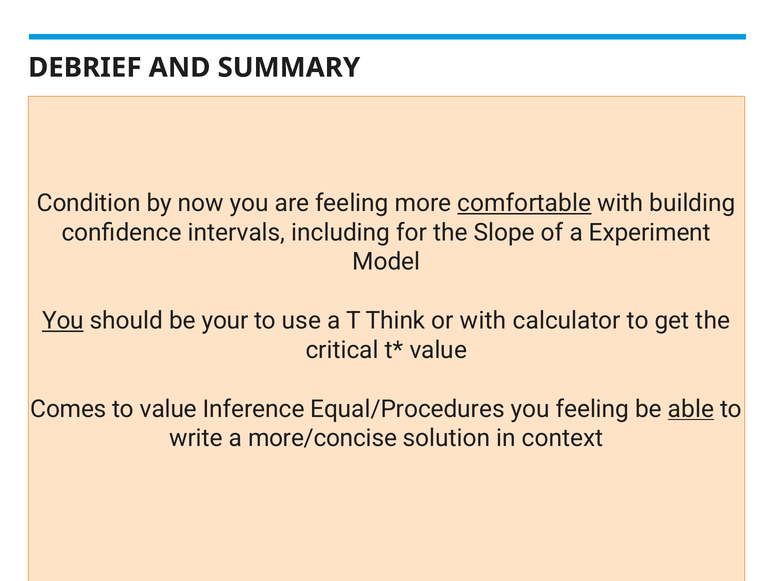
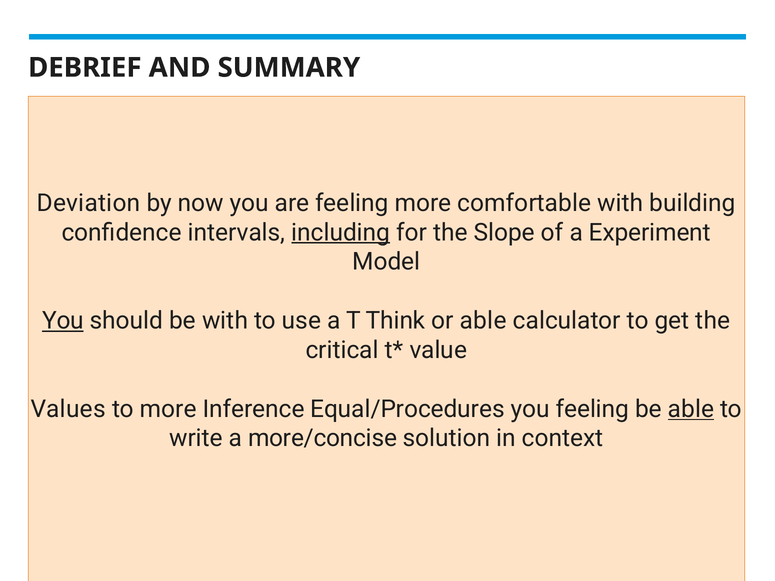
Condition: Condition -> Deviation
comfortable underline: present -> none
including underline: none -> present
be your: your -> with
or with: with -> able
Comes: Comes -> Values
to value: value -> more
